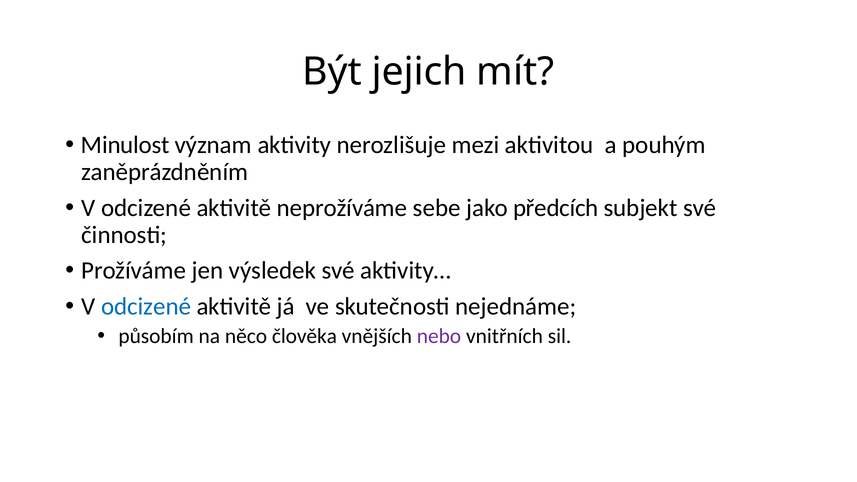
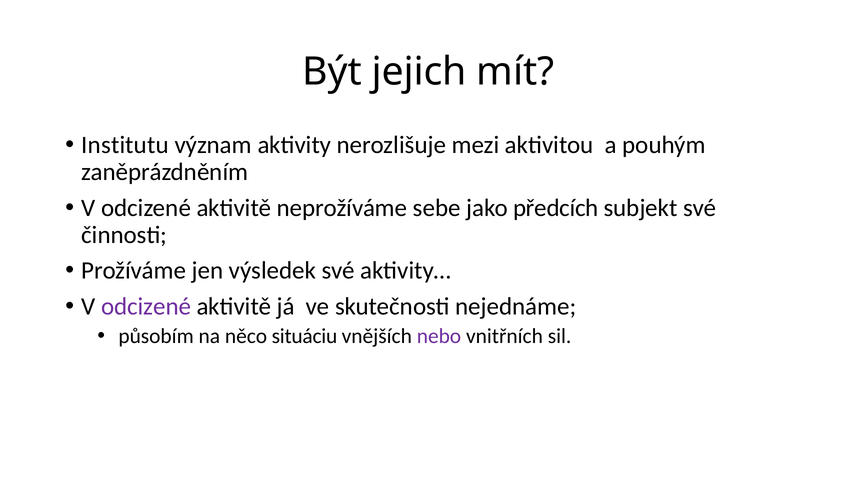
Minulost: Minulost -> Institutu
odcizené at (146, 307) colour: blue -> purple
člověka: člověka -> situáciu
